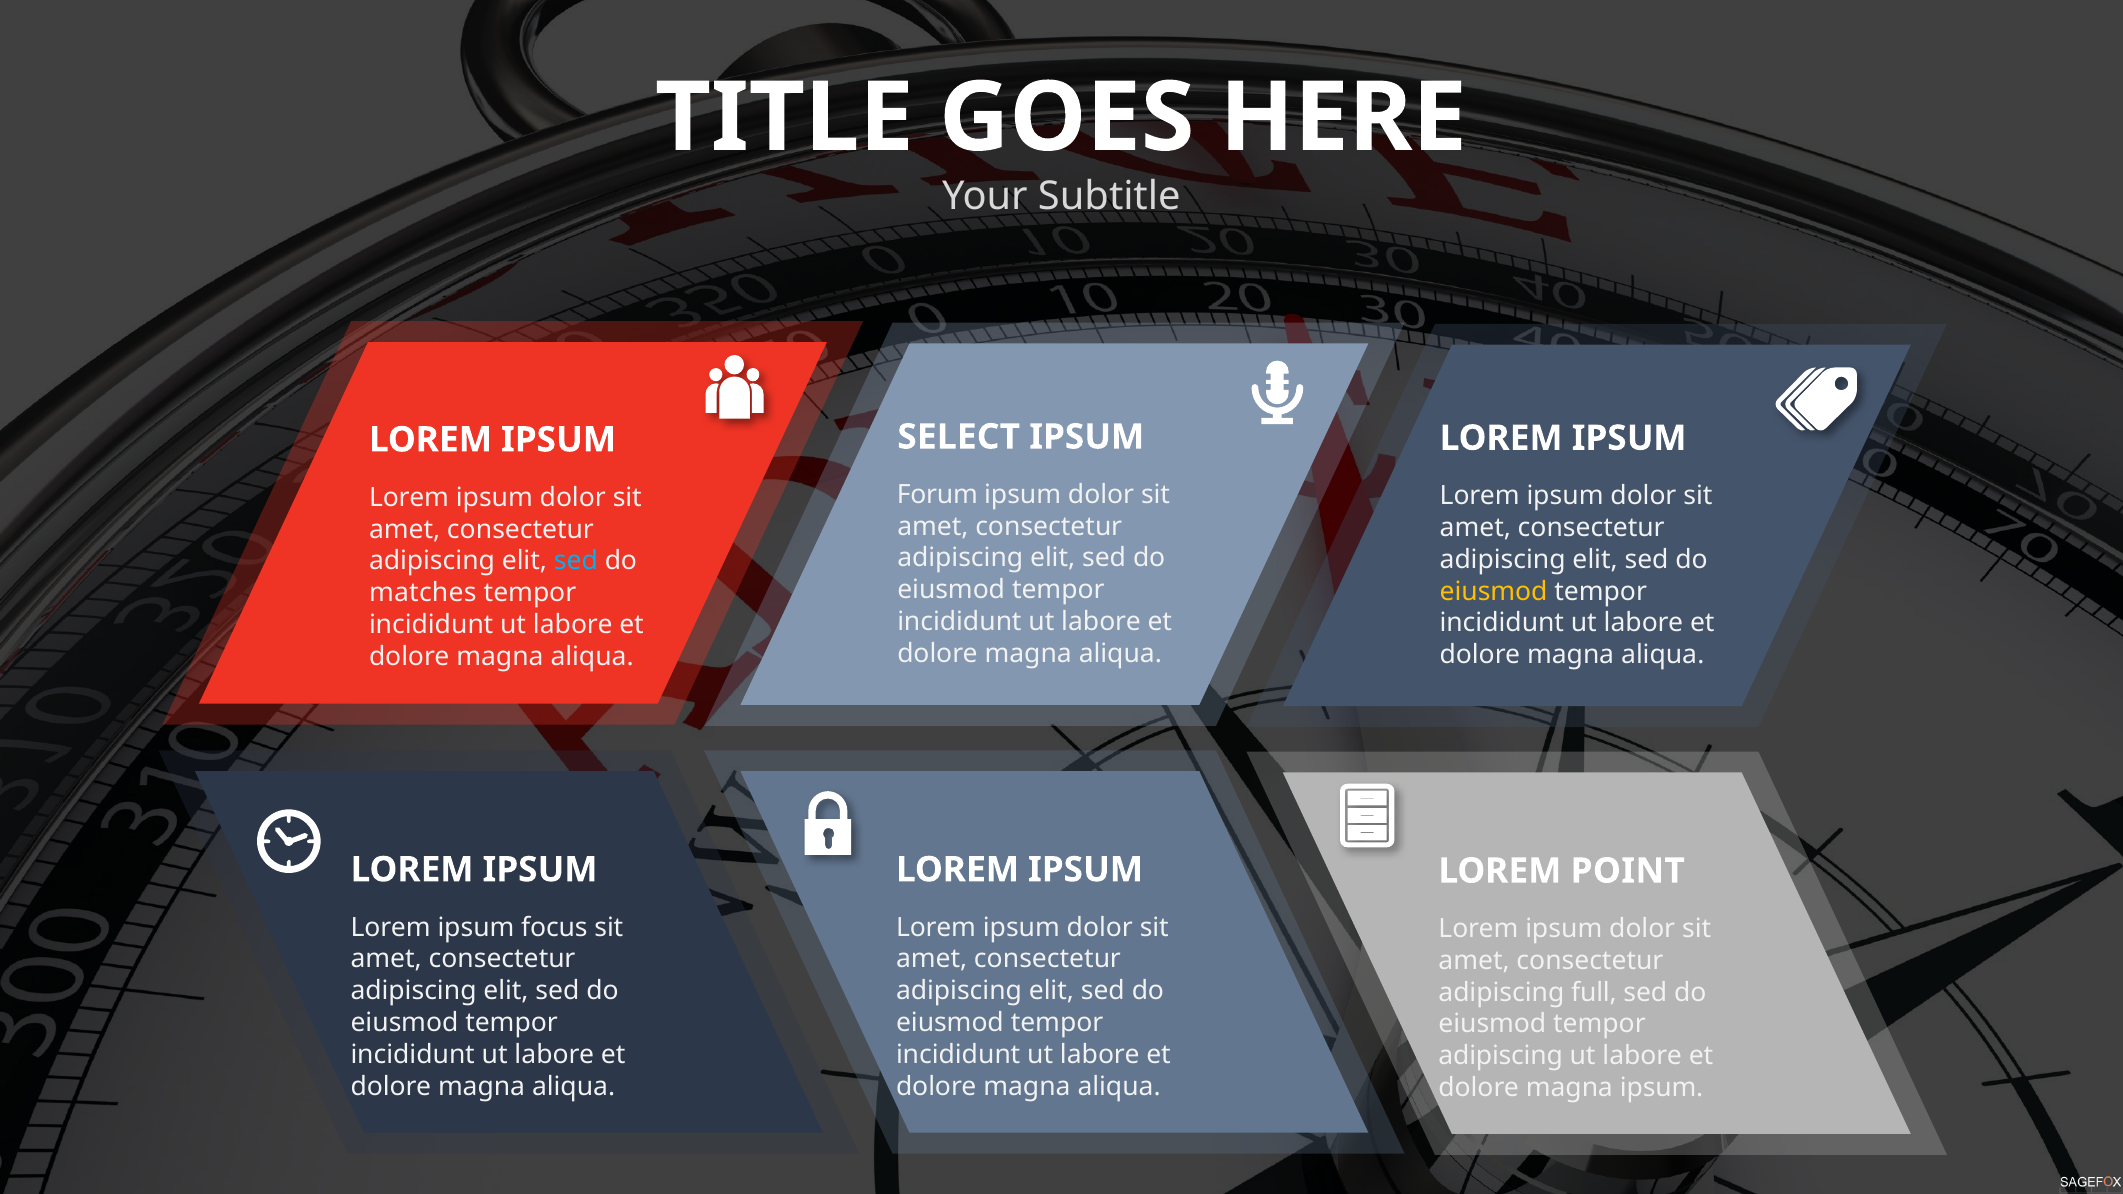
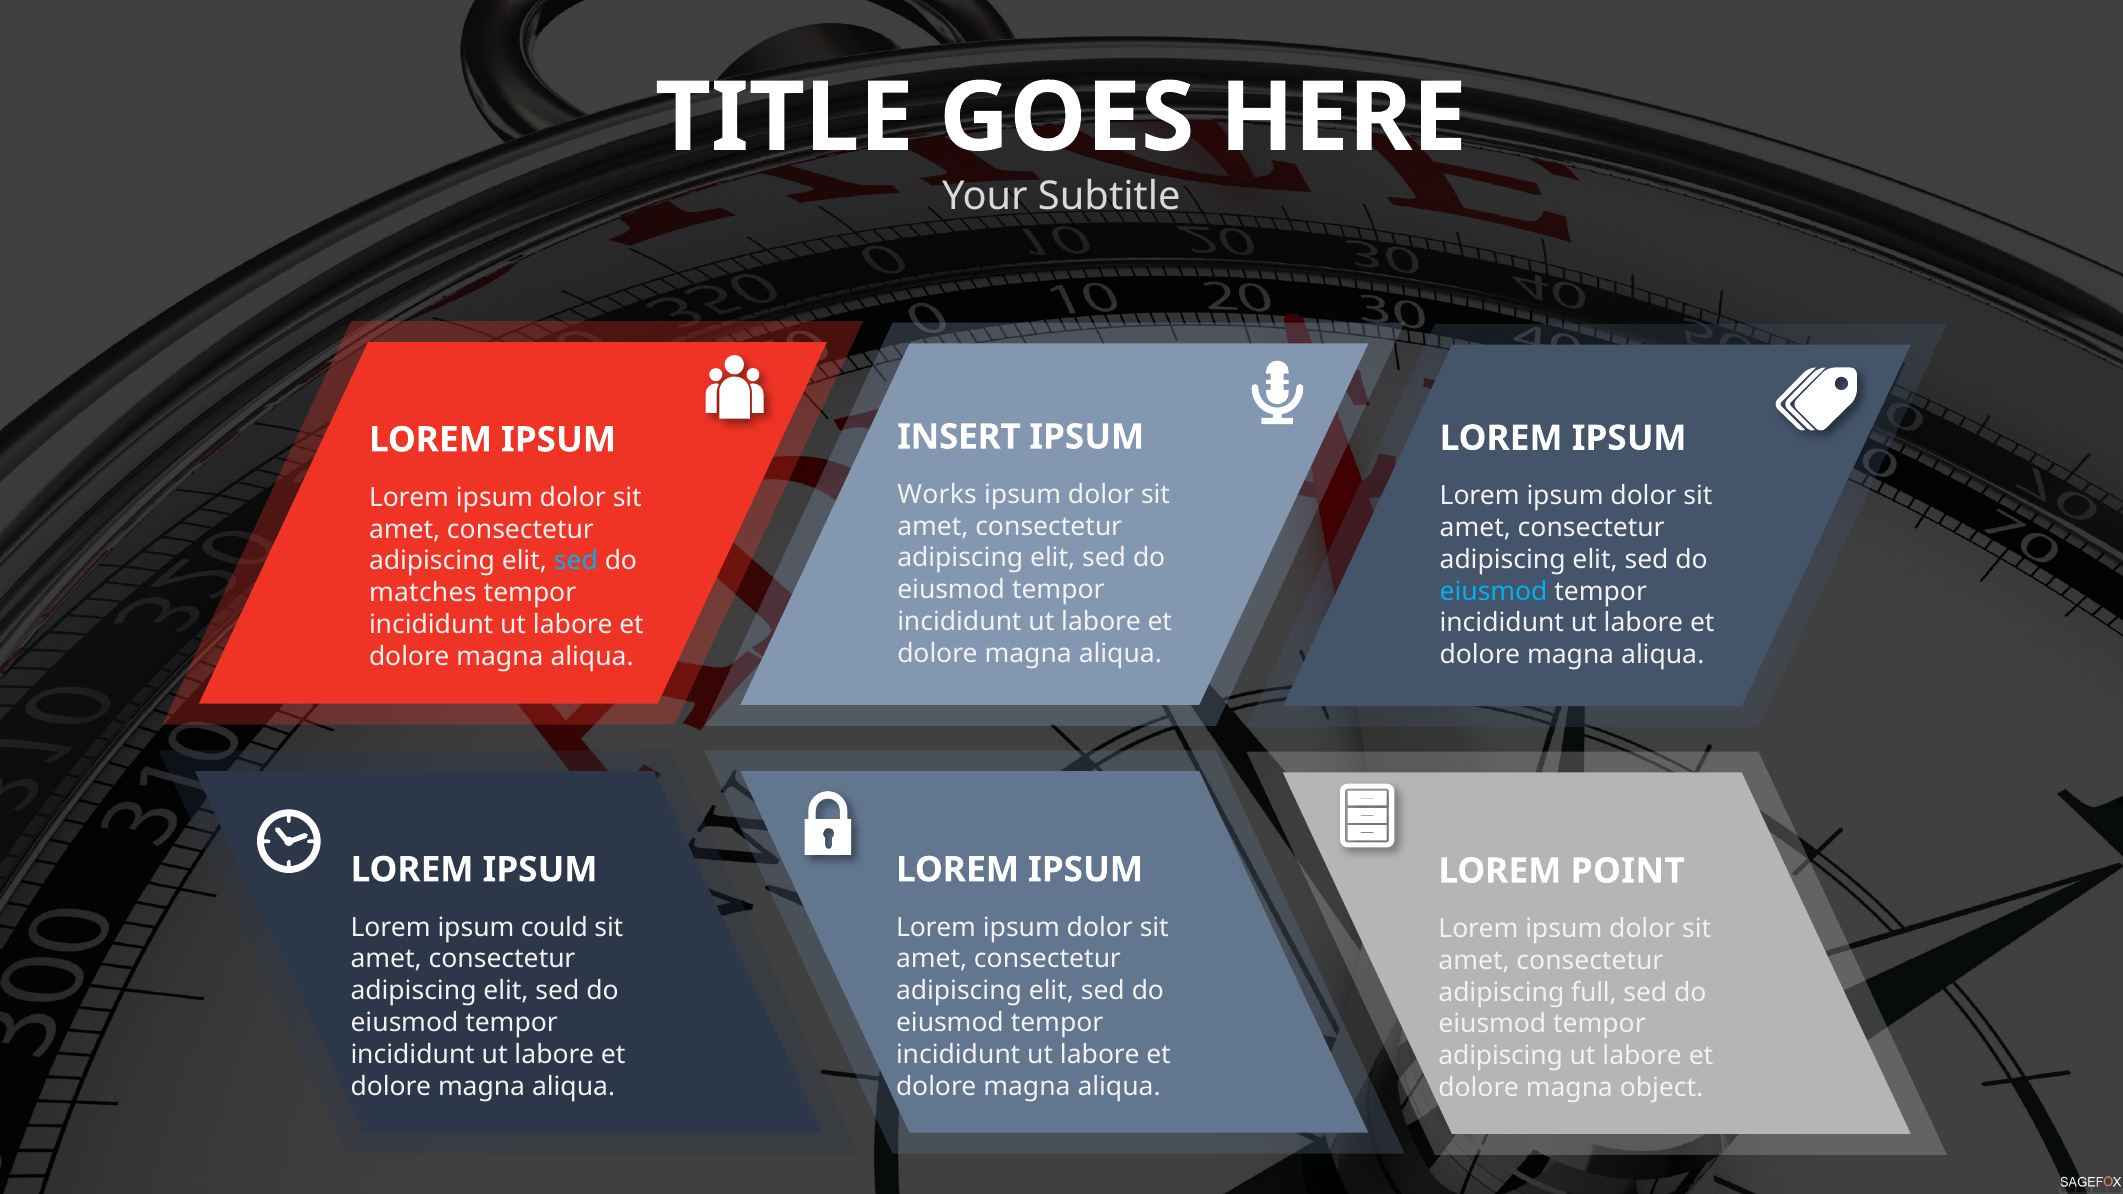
SELECT: SELECT -> INSERT
Forum: Forum -> Works
eiusmod at (1494, 591) colour: yellow -> light blue
focus: focus -> could
magna ipsum: ipsum -> object
